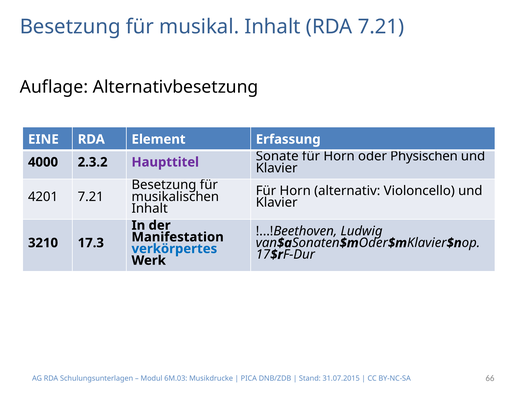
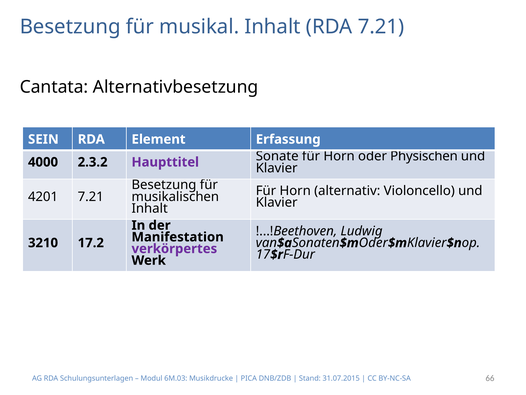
Auflage: Auflage -> Cantata
EINE: EINE -> SEIN
17.3: 17.3 -> 17.2
verkörpertes colour: blue -> purple
